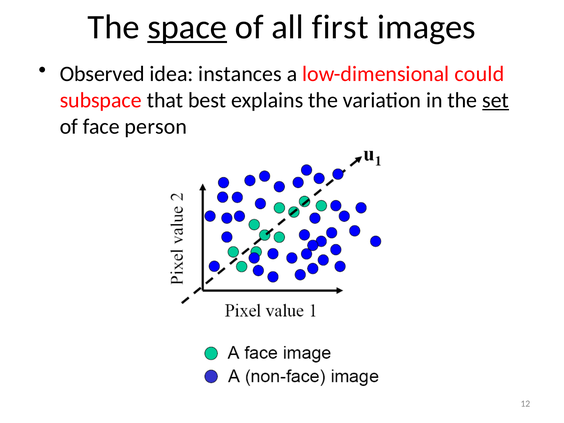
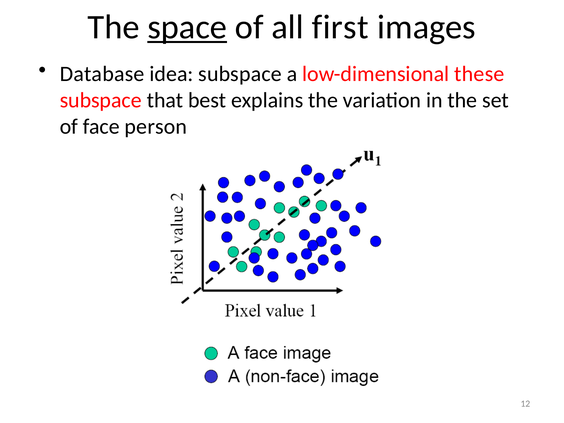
Observed: Observed -> Database
idea instances: instances -> subspace
could: could -> these
set underline: present -> none
